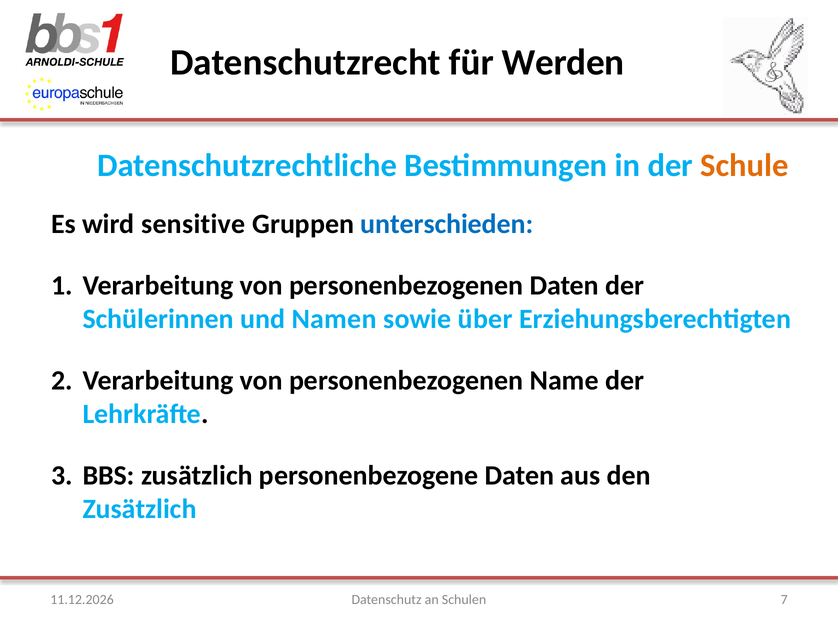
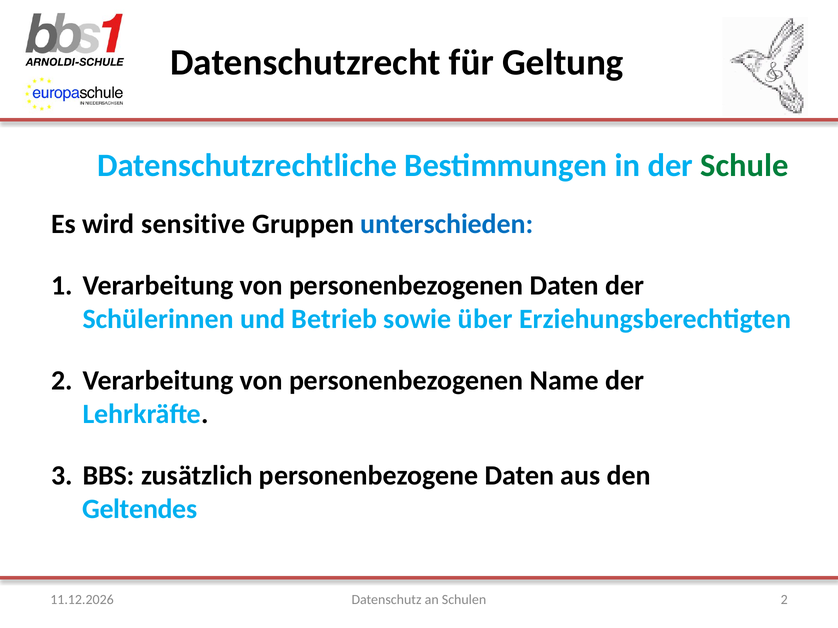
Werden: Werden -> Geltung
Schule colour: orange -> green
Namen: Namen -> Betrieb
Zusätzlich at (140, 509): Zusätzlich -> Geltendes
7 at (784, 600): 7 -> 2
